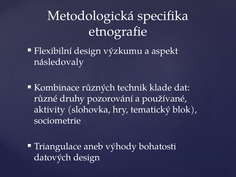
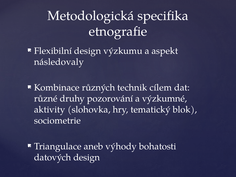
klade: klade -> cílem
používané: používané -> výzkumné
